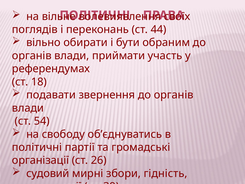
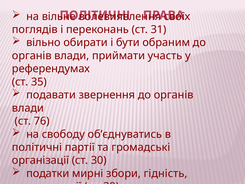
44: 44 -> 31
18: 18 -> 35
54: 54 -> 76
26: 26 -> 30
судовий: судовий -> податки
